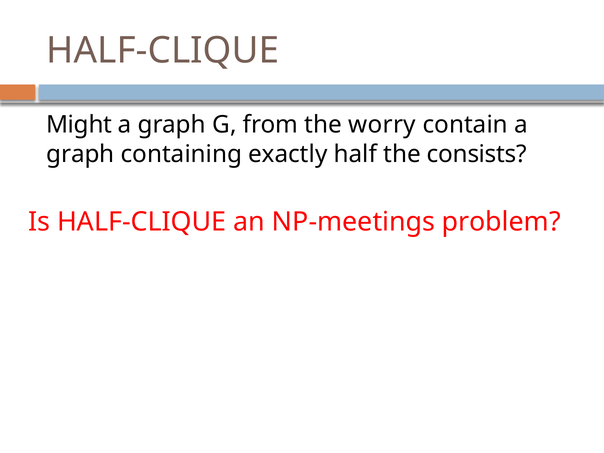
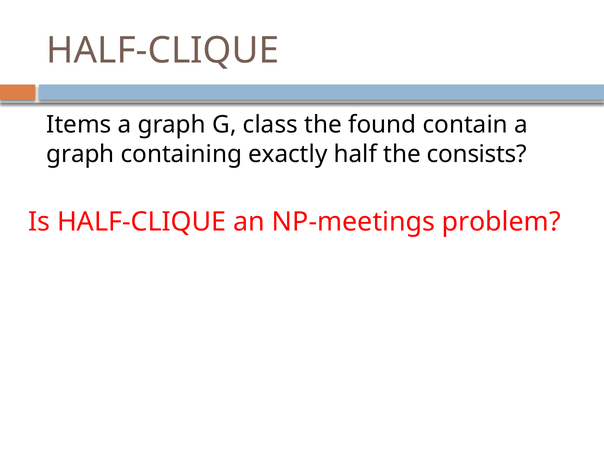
Might: Might -> Items
from: from -> class
worry: worry -> found
